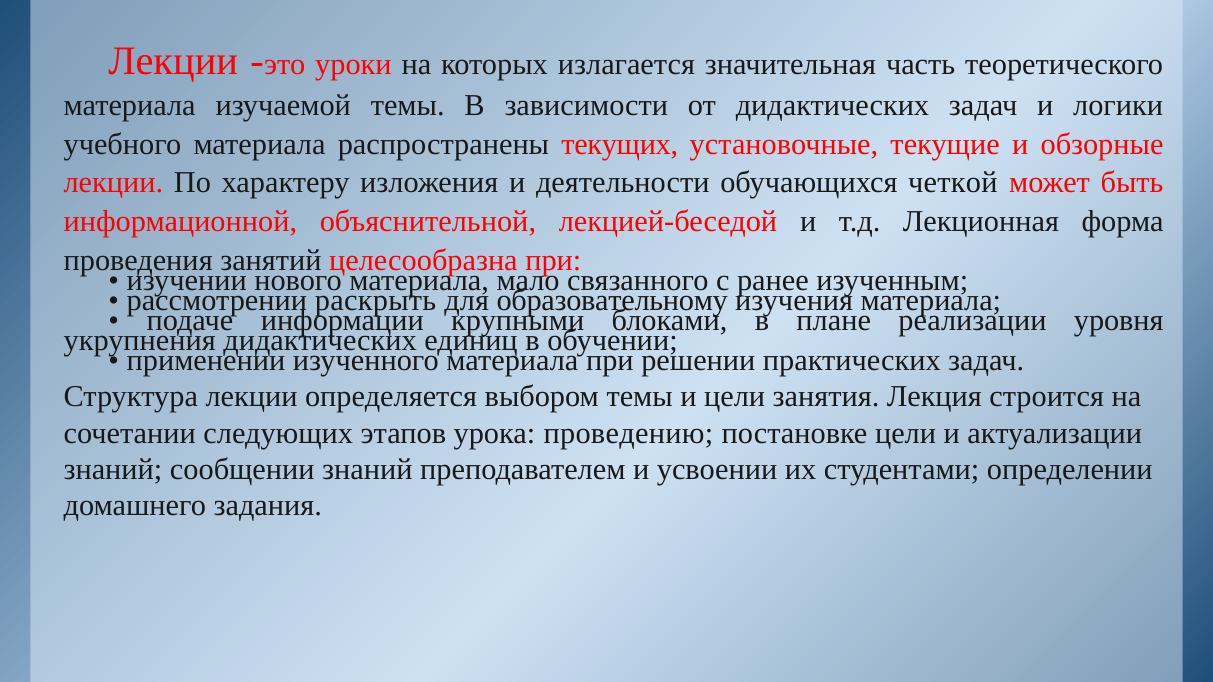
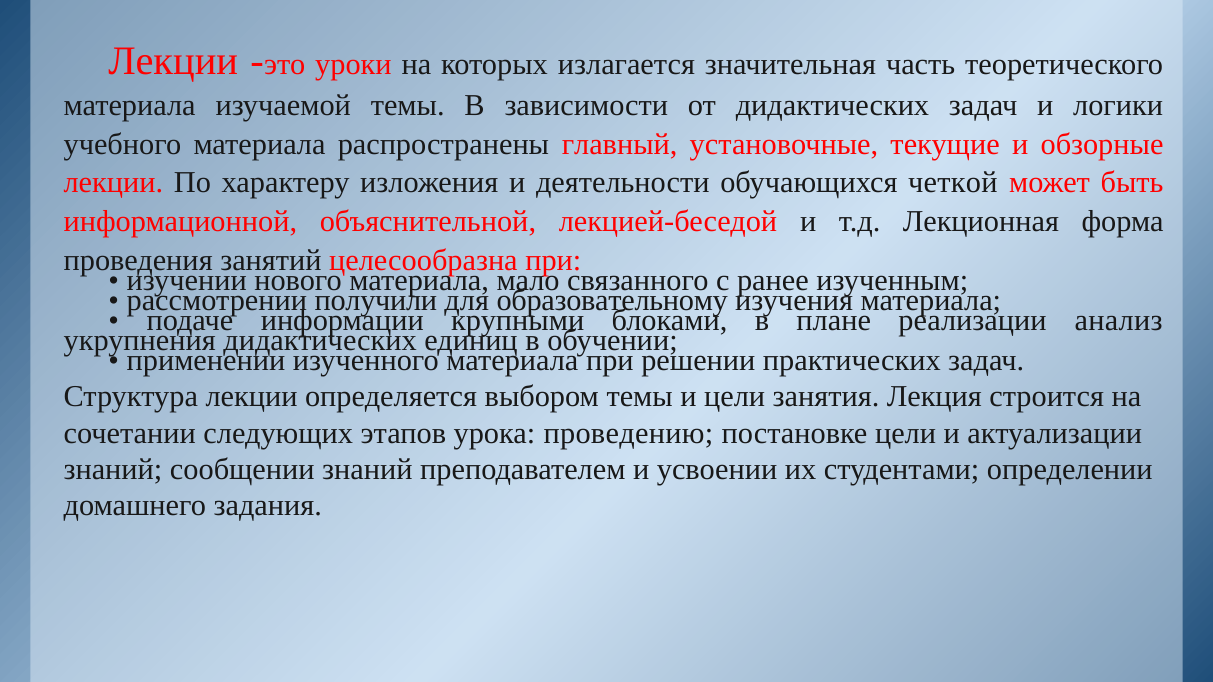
текущих: текущих -> главный
раскрыть: раскрыть -> получили
уровня: уровня -> анализ
